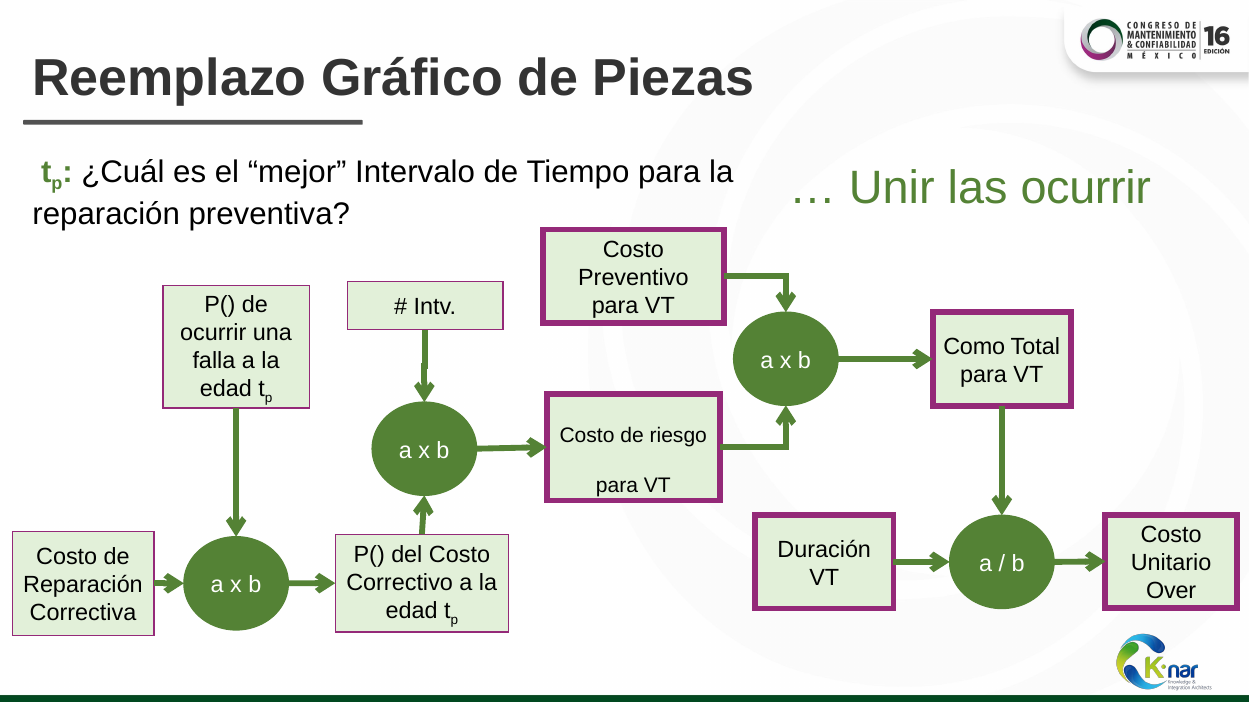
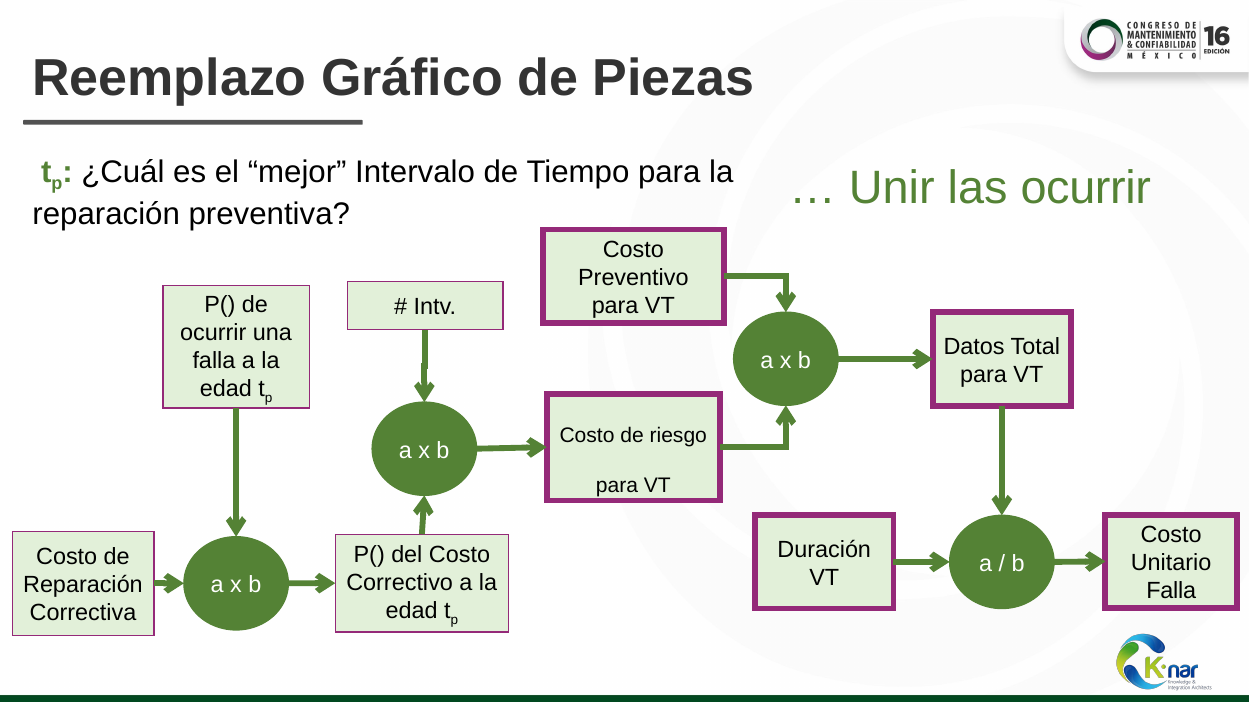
Como: Como -> Datos
Over at (1171, 592): Over -> Falla
